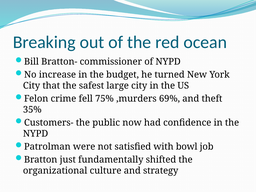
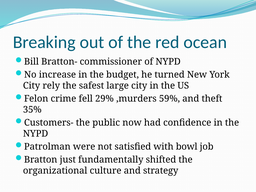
that: that -> rely
75%: 75% -> 29%
69%: 69% -> 59%
